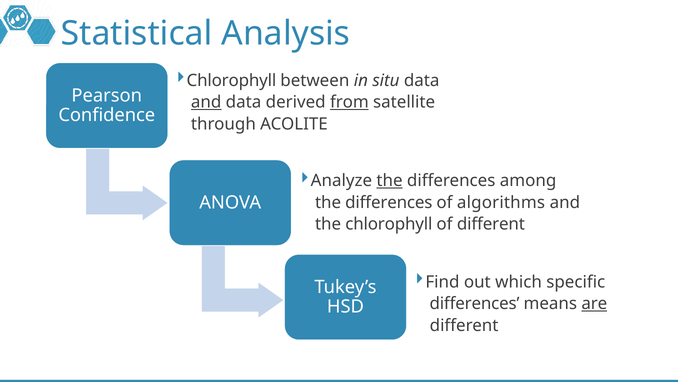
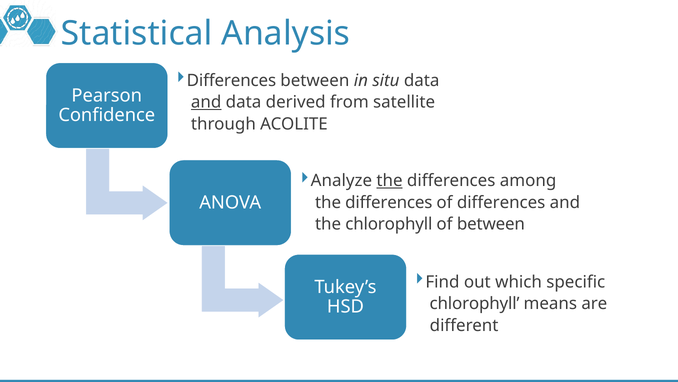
Chlorophyll at (231, 80): Chlorophyll -> Differences
from underline: present -> none
of algorithms: algorithms -> differences
of different: different -> between
differences at (475, 303): differences -> chlorophyll
are underline: present -> none
